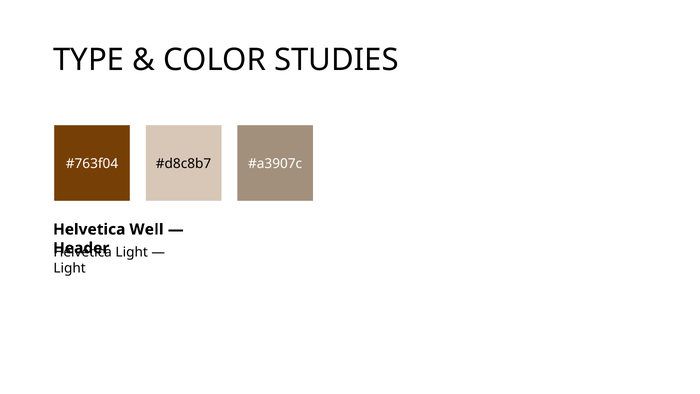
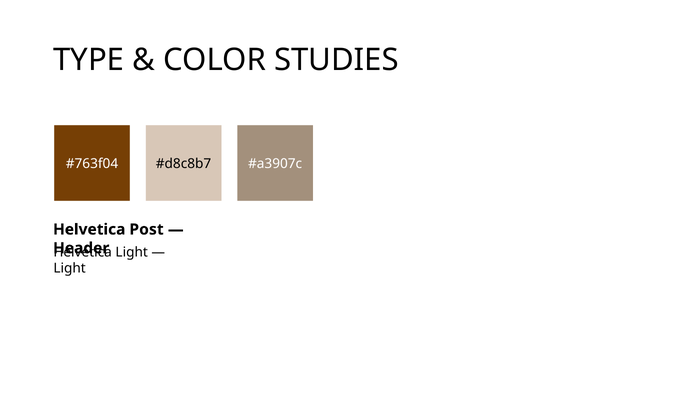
Well: Well -> Post
